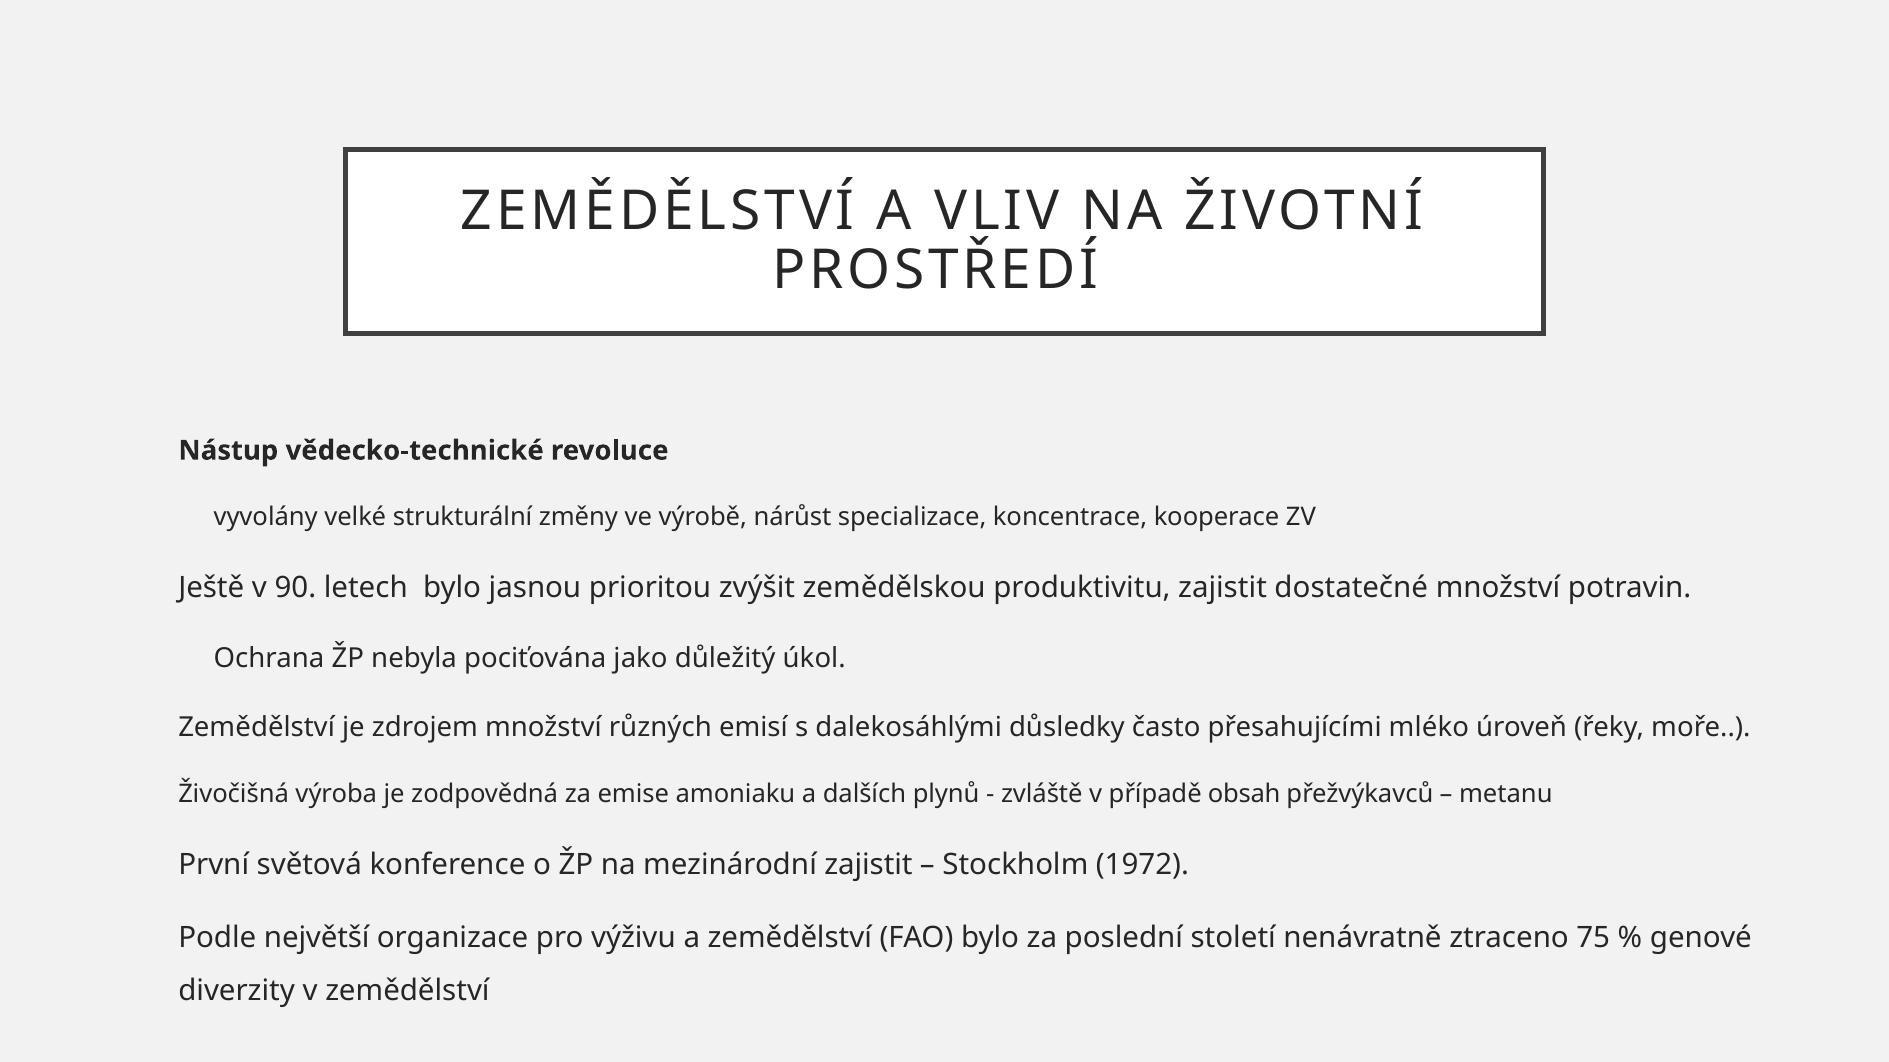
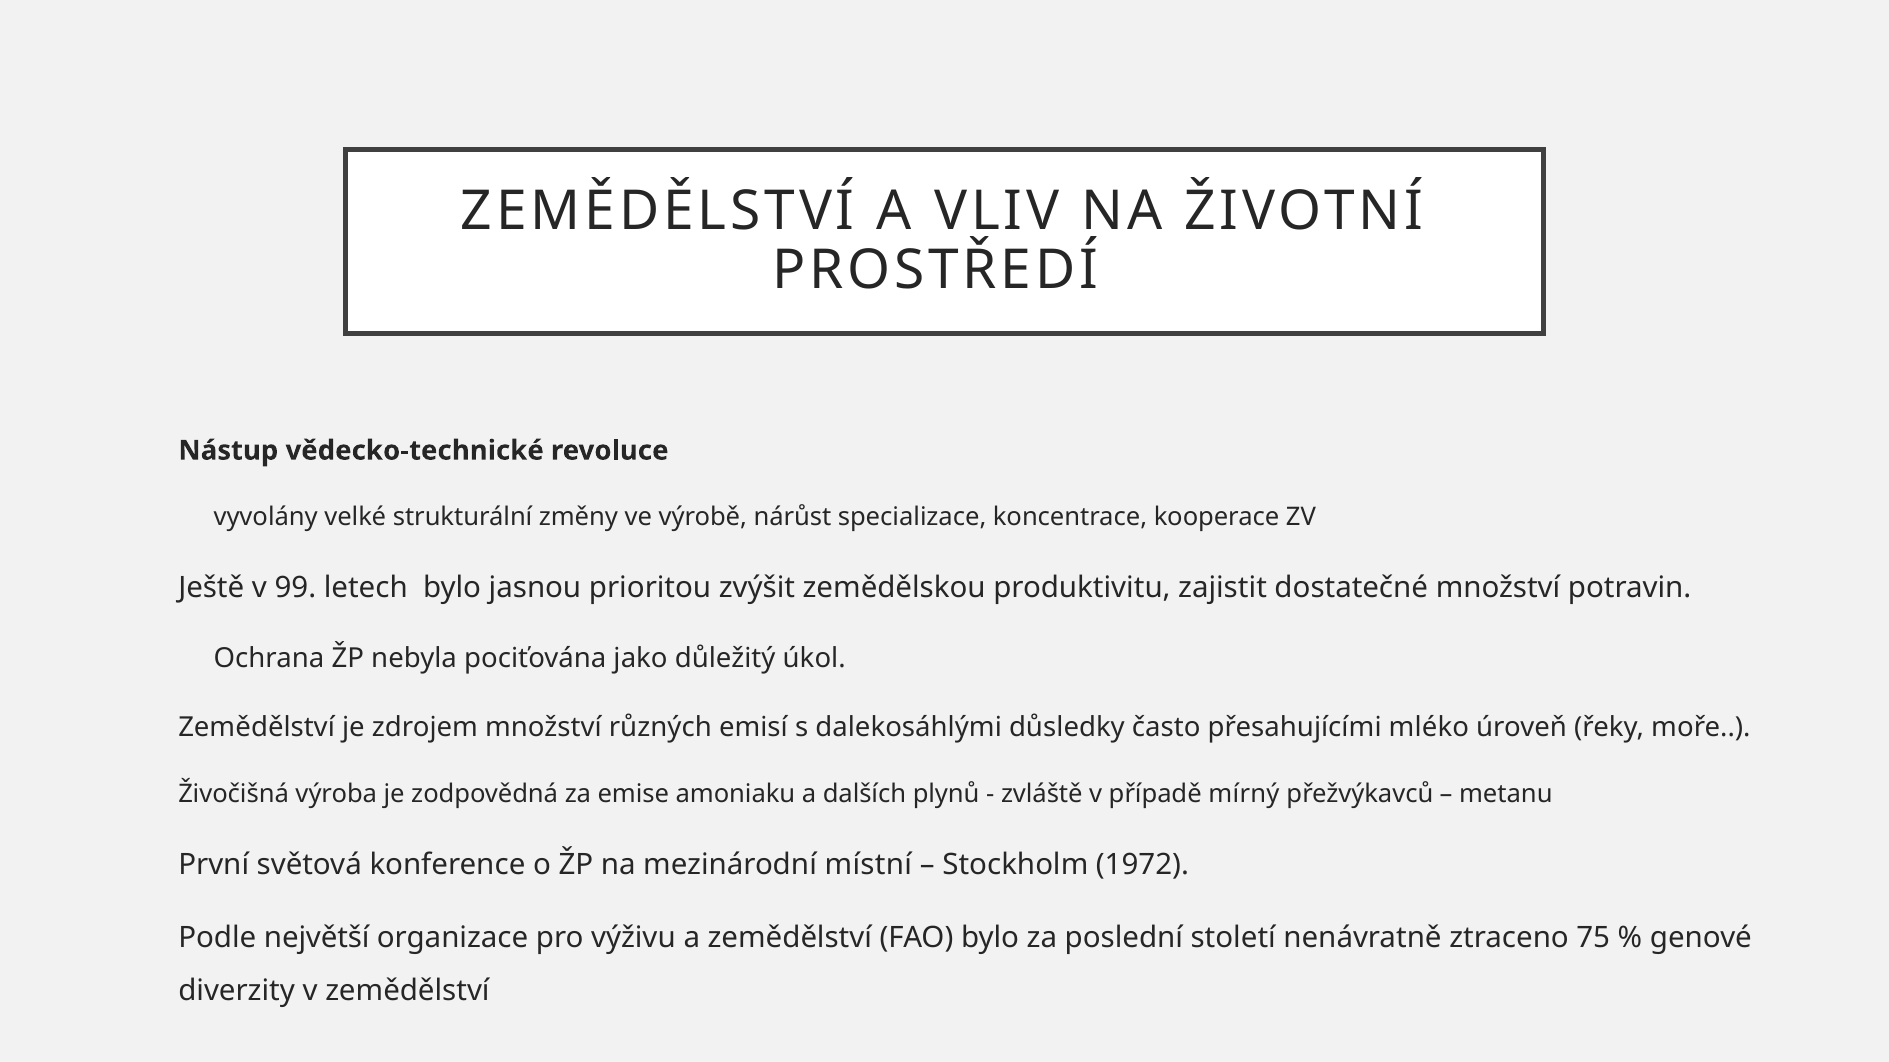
90: 90 -> 99
obsah: obsah -> mírný
mezinárodní zajistit: zajistit -> místní
